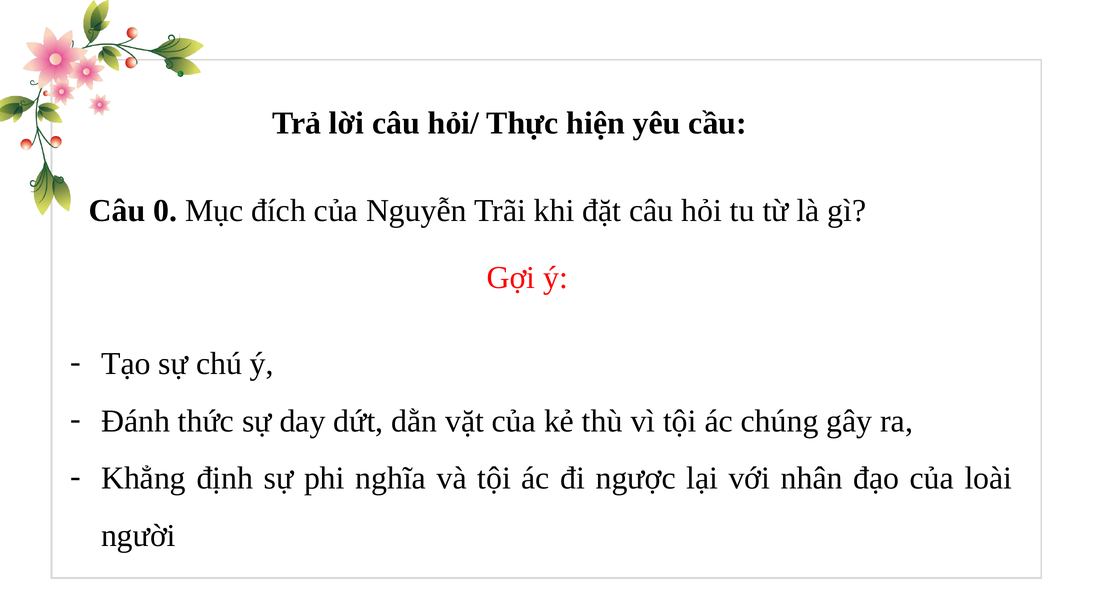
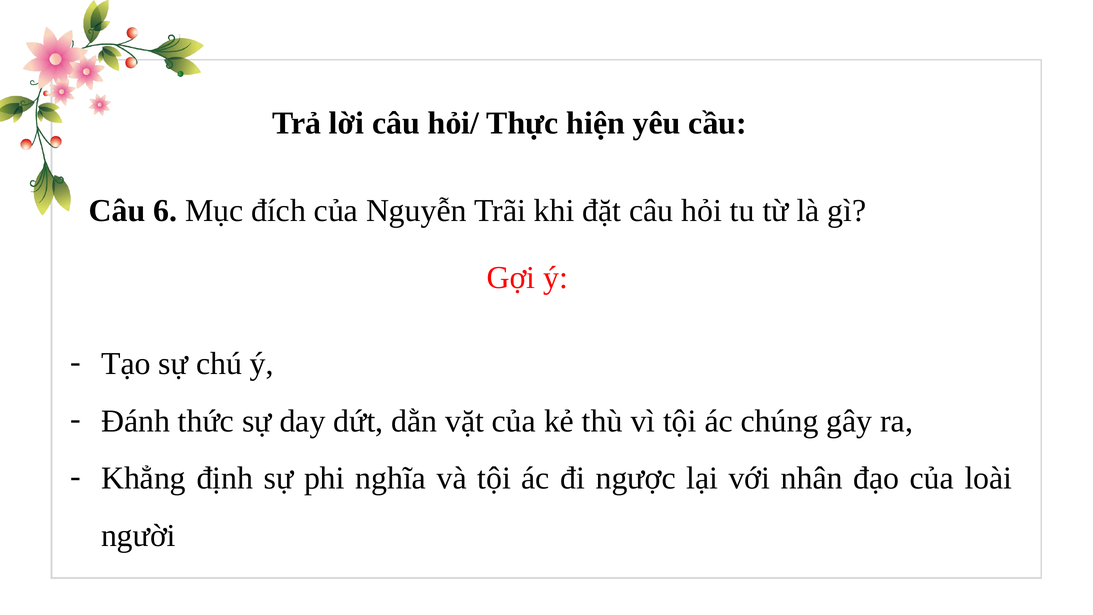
0: 0 -> 6
